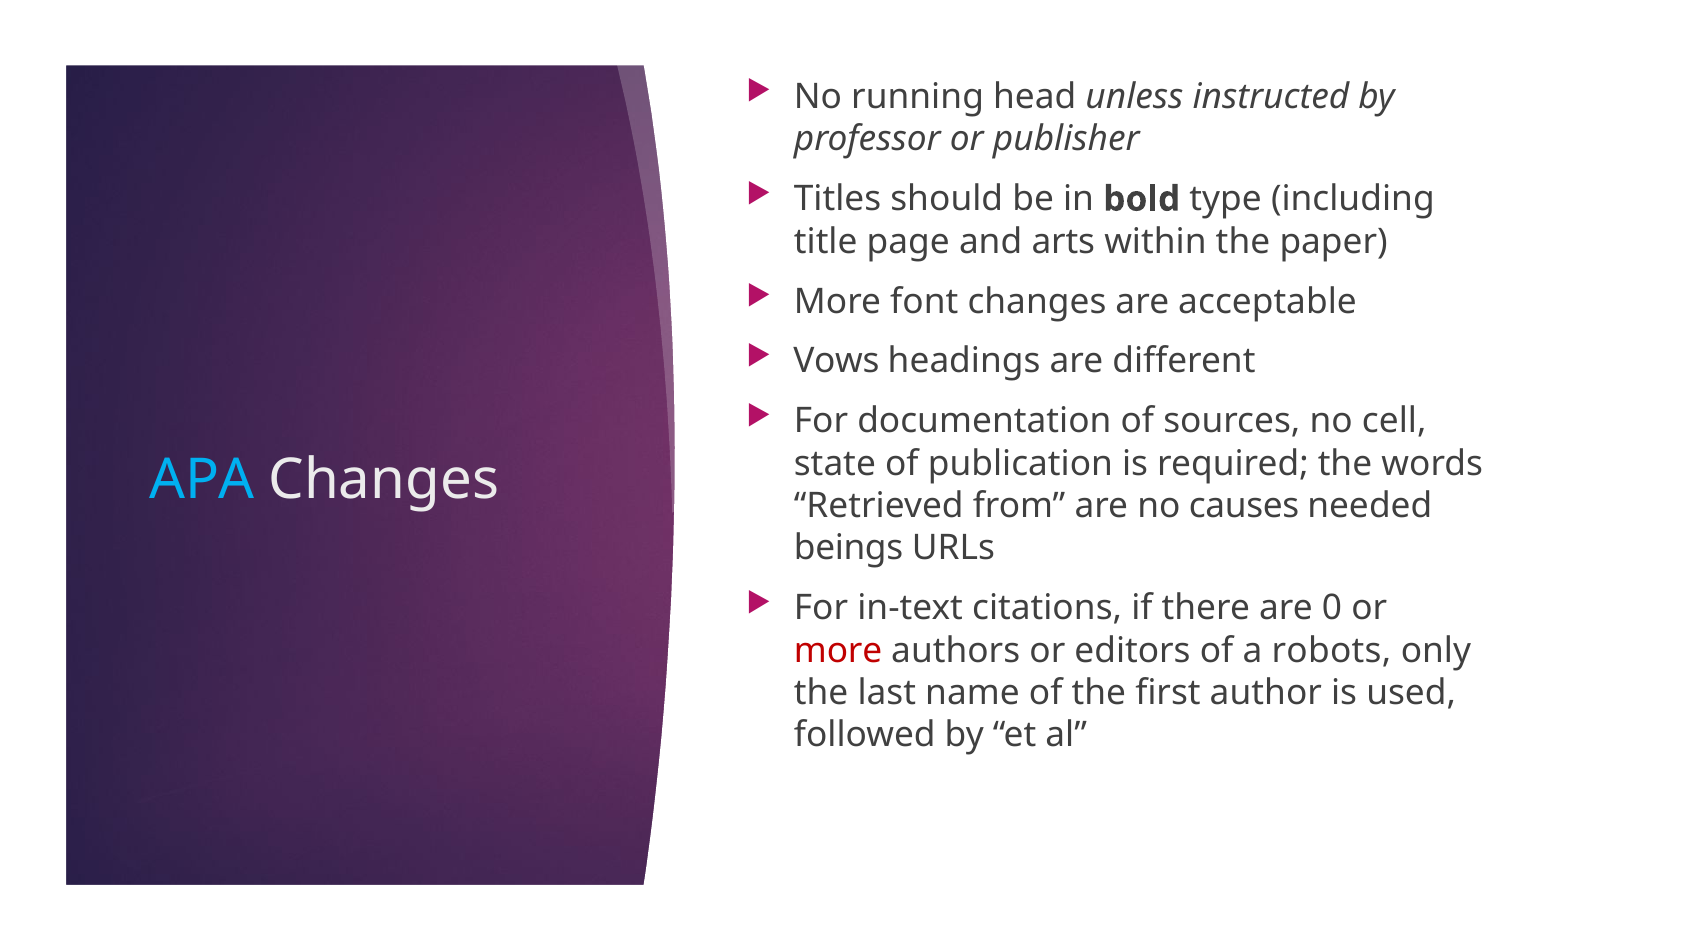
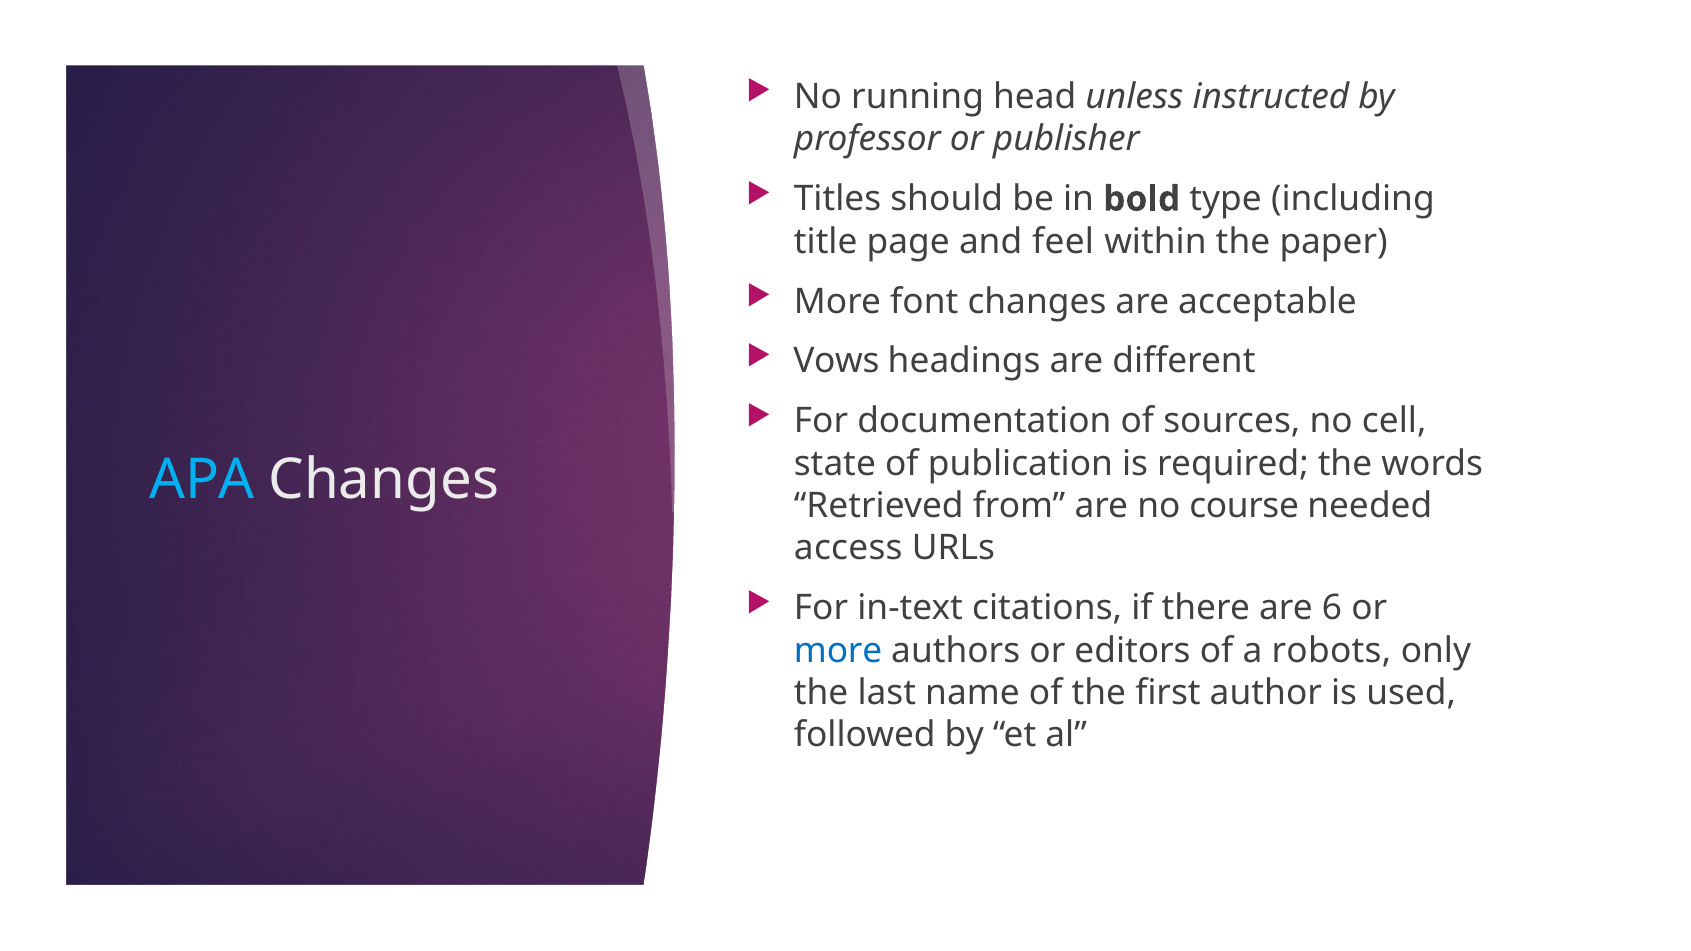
arts: arts -> feel
causes: causes -> course
beings: beings -> access
0: 0 -> 6
more at (838, 651) colour: red -> blue
